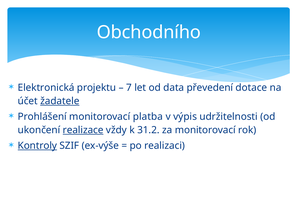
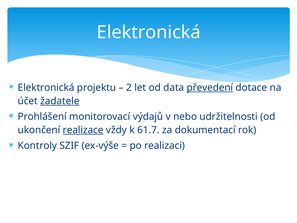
Obchodního at (149, 32): Obchodního -> Elektronická
7: 7 -> 2
převedení underline: none -> present
platba: platba -> výdajů
výpis: výpis -> nebo
31.2: 31.2 -> 61.7
za monitorovací: monitorovací -> dokumentací
Kontroly underline: present -> none
